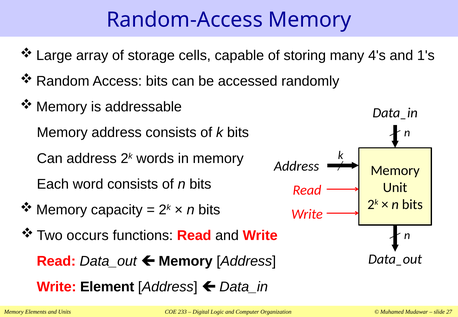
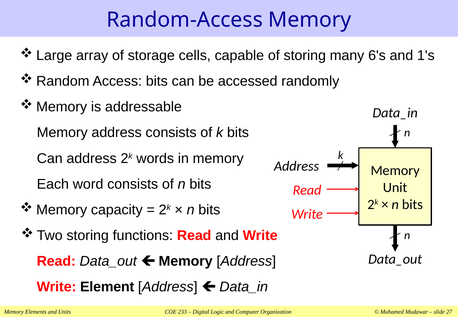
4's: 4's -> 6's
occurs at (88, 236): occurs -> storing
